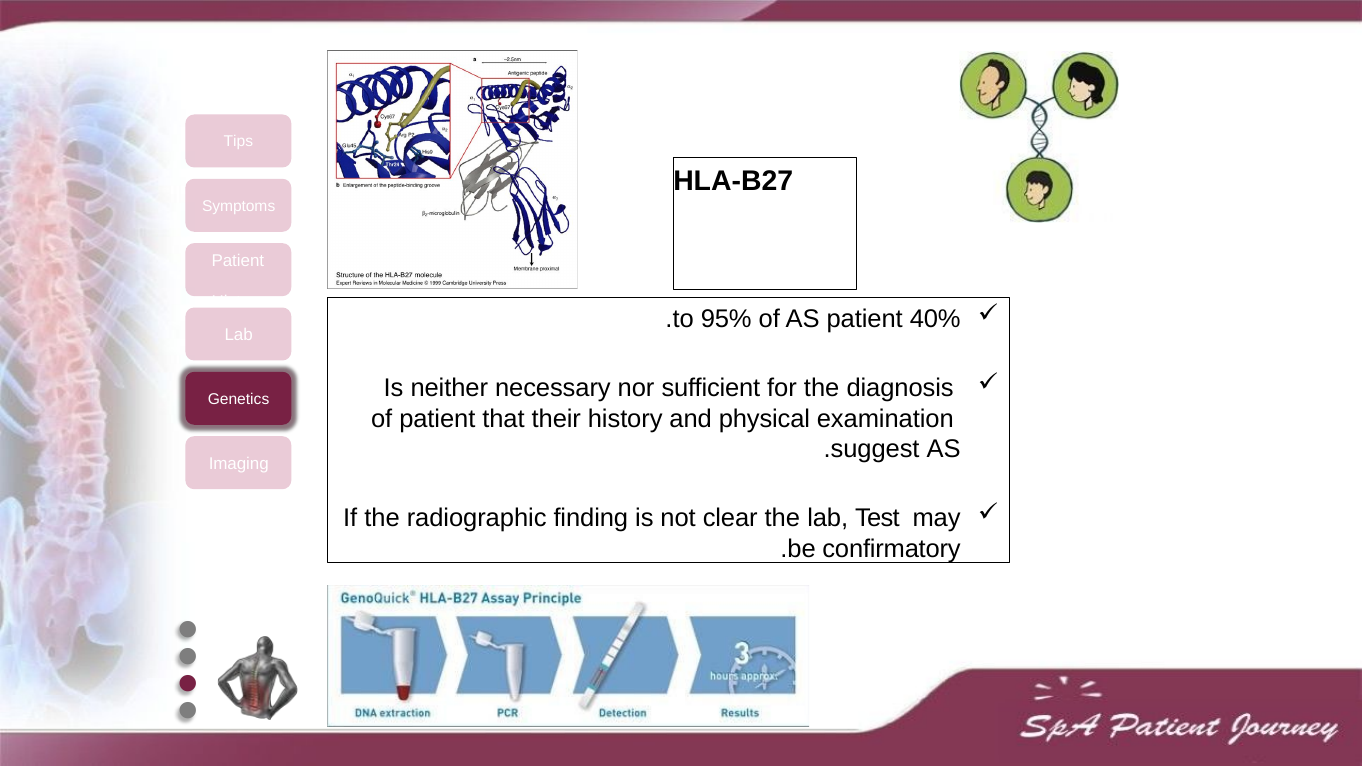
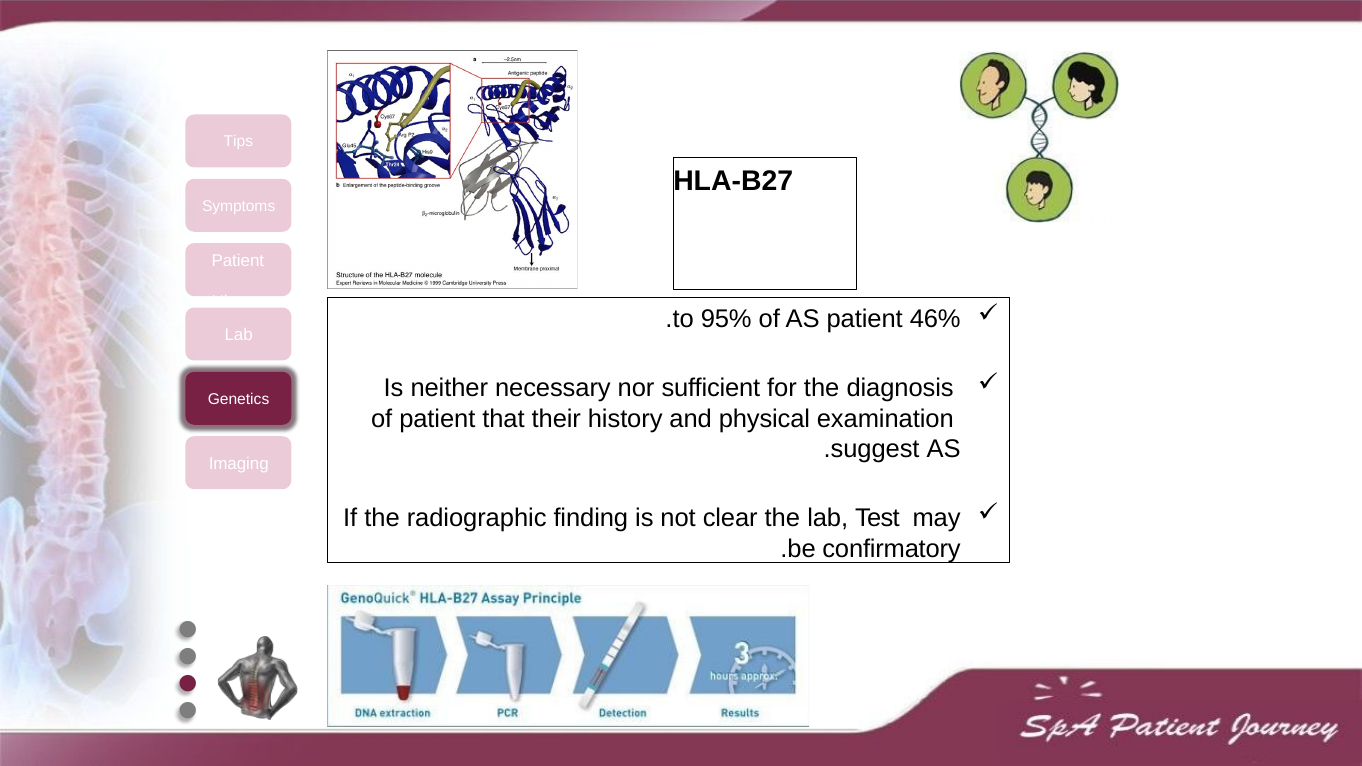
40%: 40% -> 46%
